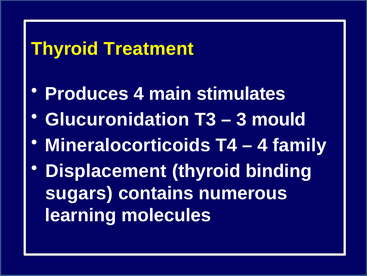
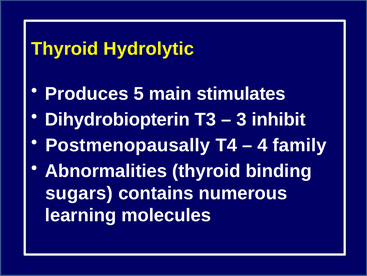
Treatment: Treatment -> Hydrolytic
Produces 4: 4 -> 5
Glucuronidation: Glucuronidation -> Dihydrobiopterin
mould: mould -> inhibit
Mineralocorticoids: Mineralocorticoids -> Postmenopausally
Displacement: Displacement -> Abnormalities
